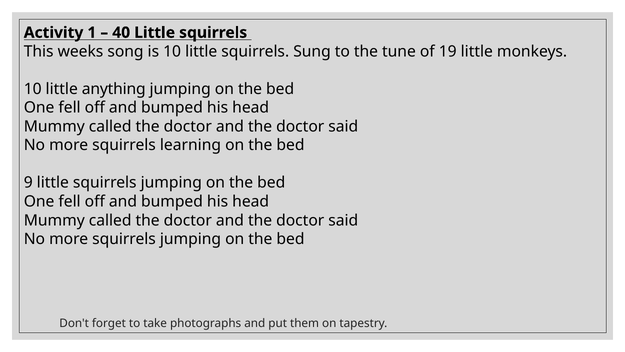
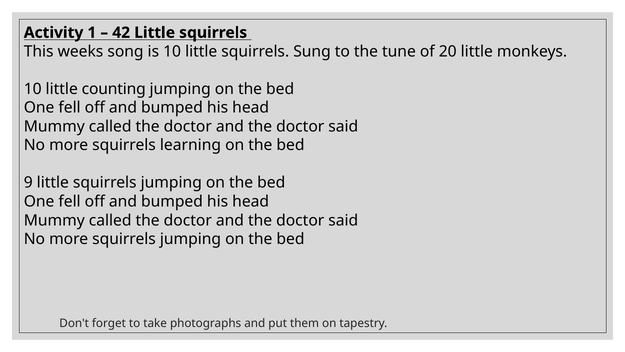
40: 40 -> 42
19: 19 -> 20
anything: anything -> counting
